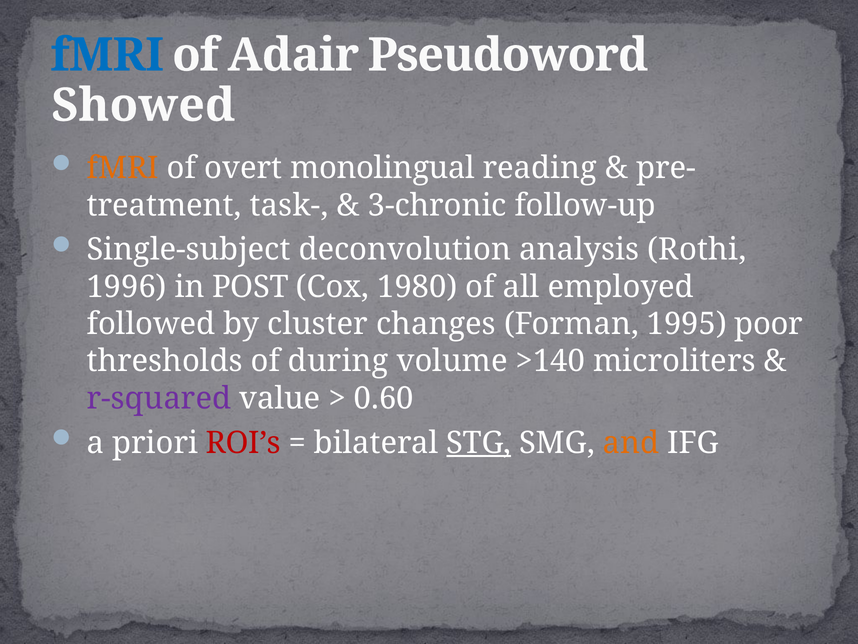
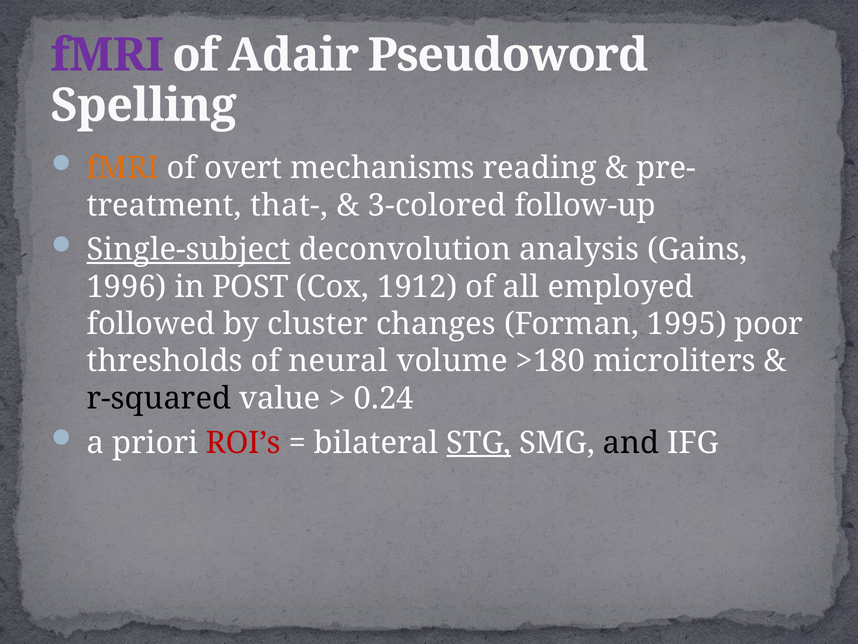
fMRI at (107, 55) colour: blue -> purple
Showed: Showed -> Spelling
monolingual: monolingual -> mechanisms
task-: task- -> that-
3-chronic: 3-chronic -> 3-colored
Single-subject underline: none -> present
Rothi: Rothi -> Gains
1980: 1980 -> 1912
during: during -> neural
>140: >140 -> >180
r-squared colour: purple -> black
0.60: 0.60 -> 0.24
and colour: orange -> black
